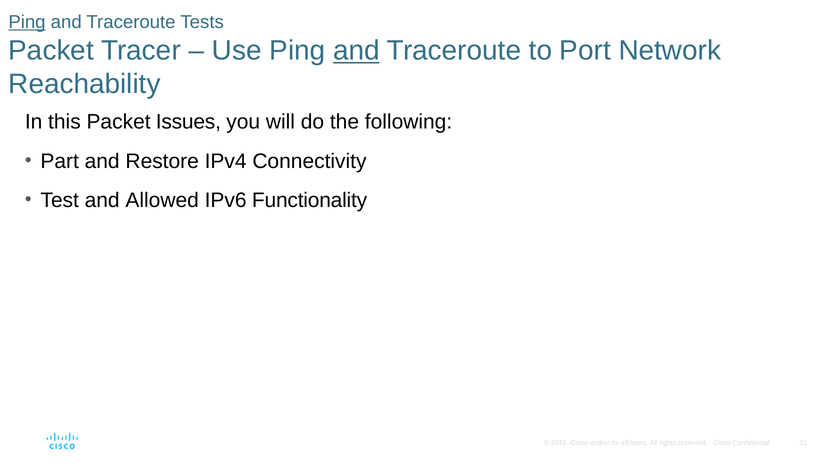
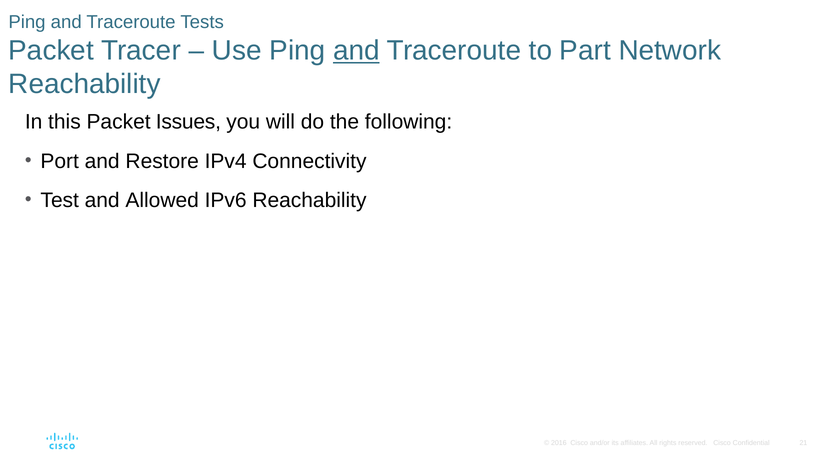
Ping at (27, 22) underline: present -> none
Port: Port -> Part
Part: Part -> Port
IPv6 Functionality: Functionality -> Reachability
